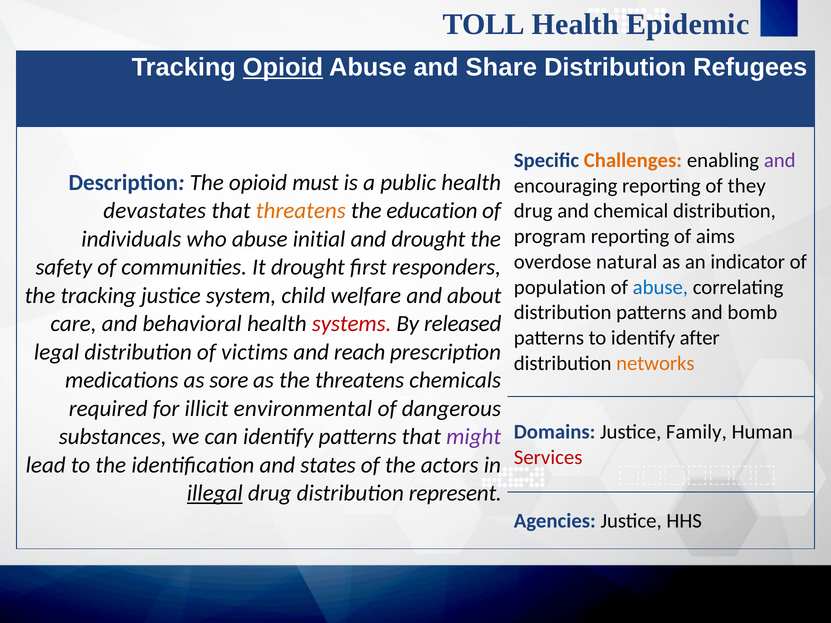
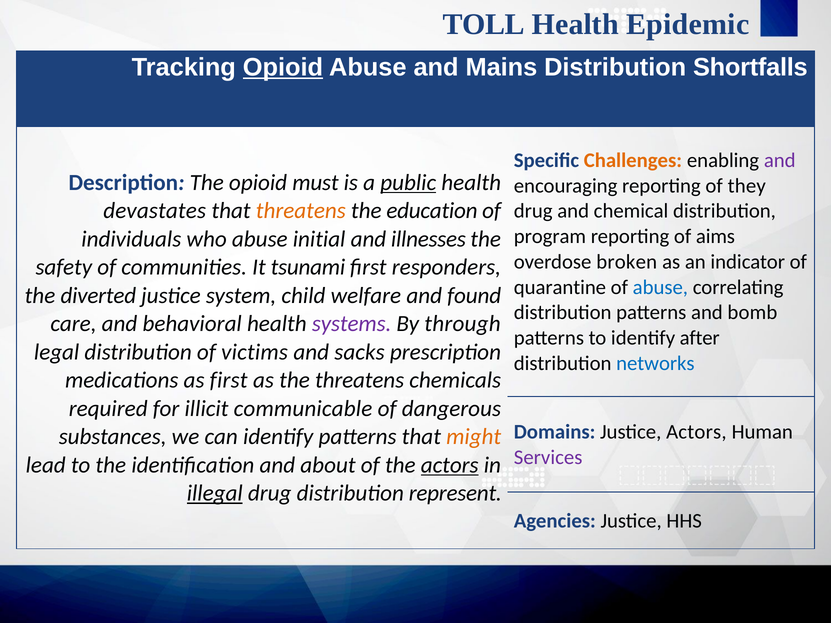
Share: Share -> Mains
Refugees: Refugees -> Shortfalls
public underline: none -> present
and drought: drought -> illnesses
natural: natural -> broken
It drought: drought -> tsunami
population: population -> quarantine
the tracking: tracking -> diverted
about: about -> found
systems colour: red -> purple
released: released -> through
reach: reach -> sacks
networks colour: orange -> blue
as sore: sore -> first
environmental: environmental -> communicable
Justice Family: Family -> Actors
might colour: purple -> orange
Services colour: red -> purple
states: states -> about
actors at (450, 465) underline: none -> present
